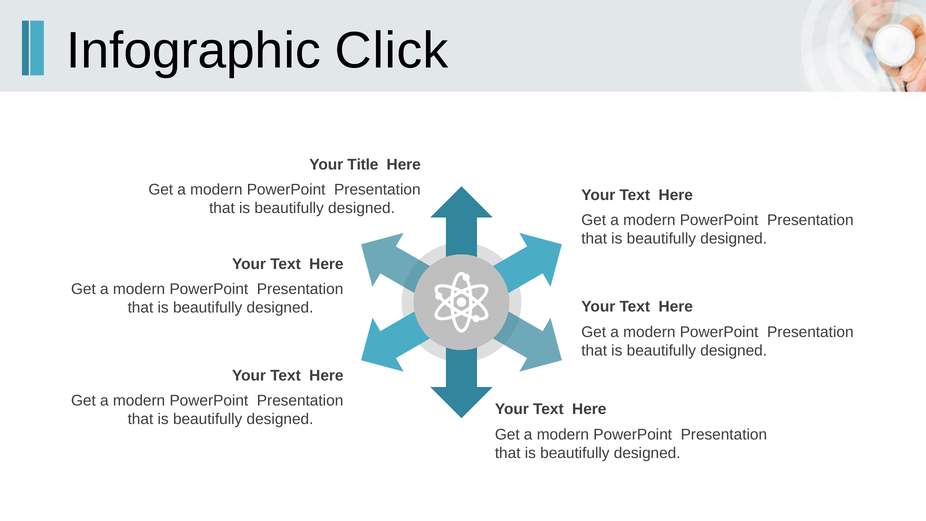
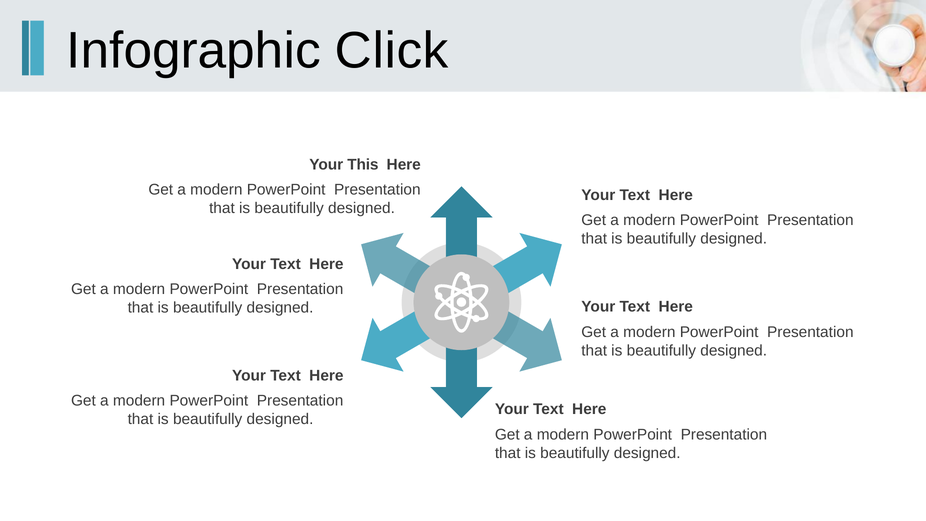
Title: Title -> This
